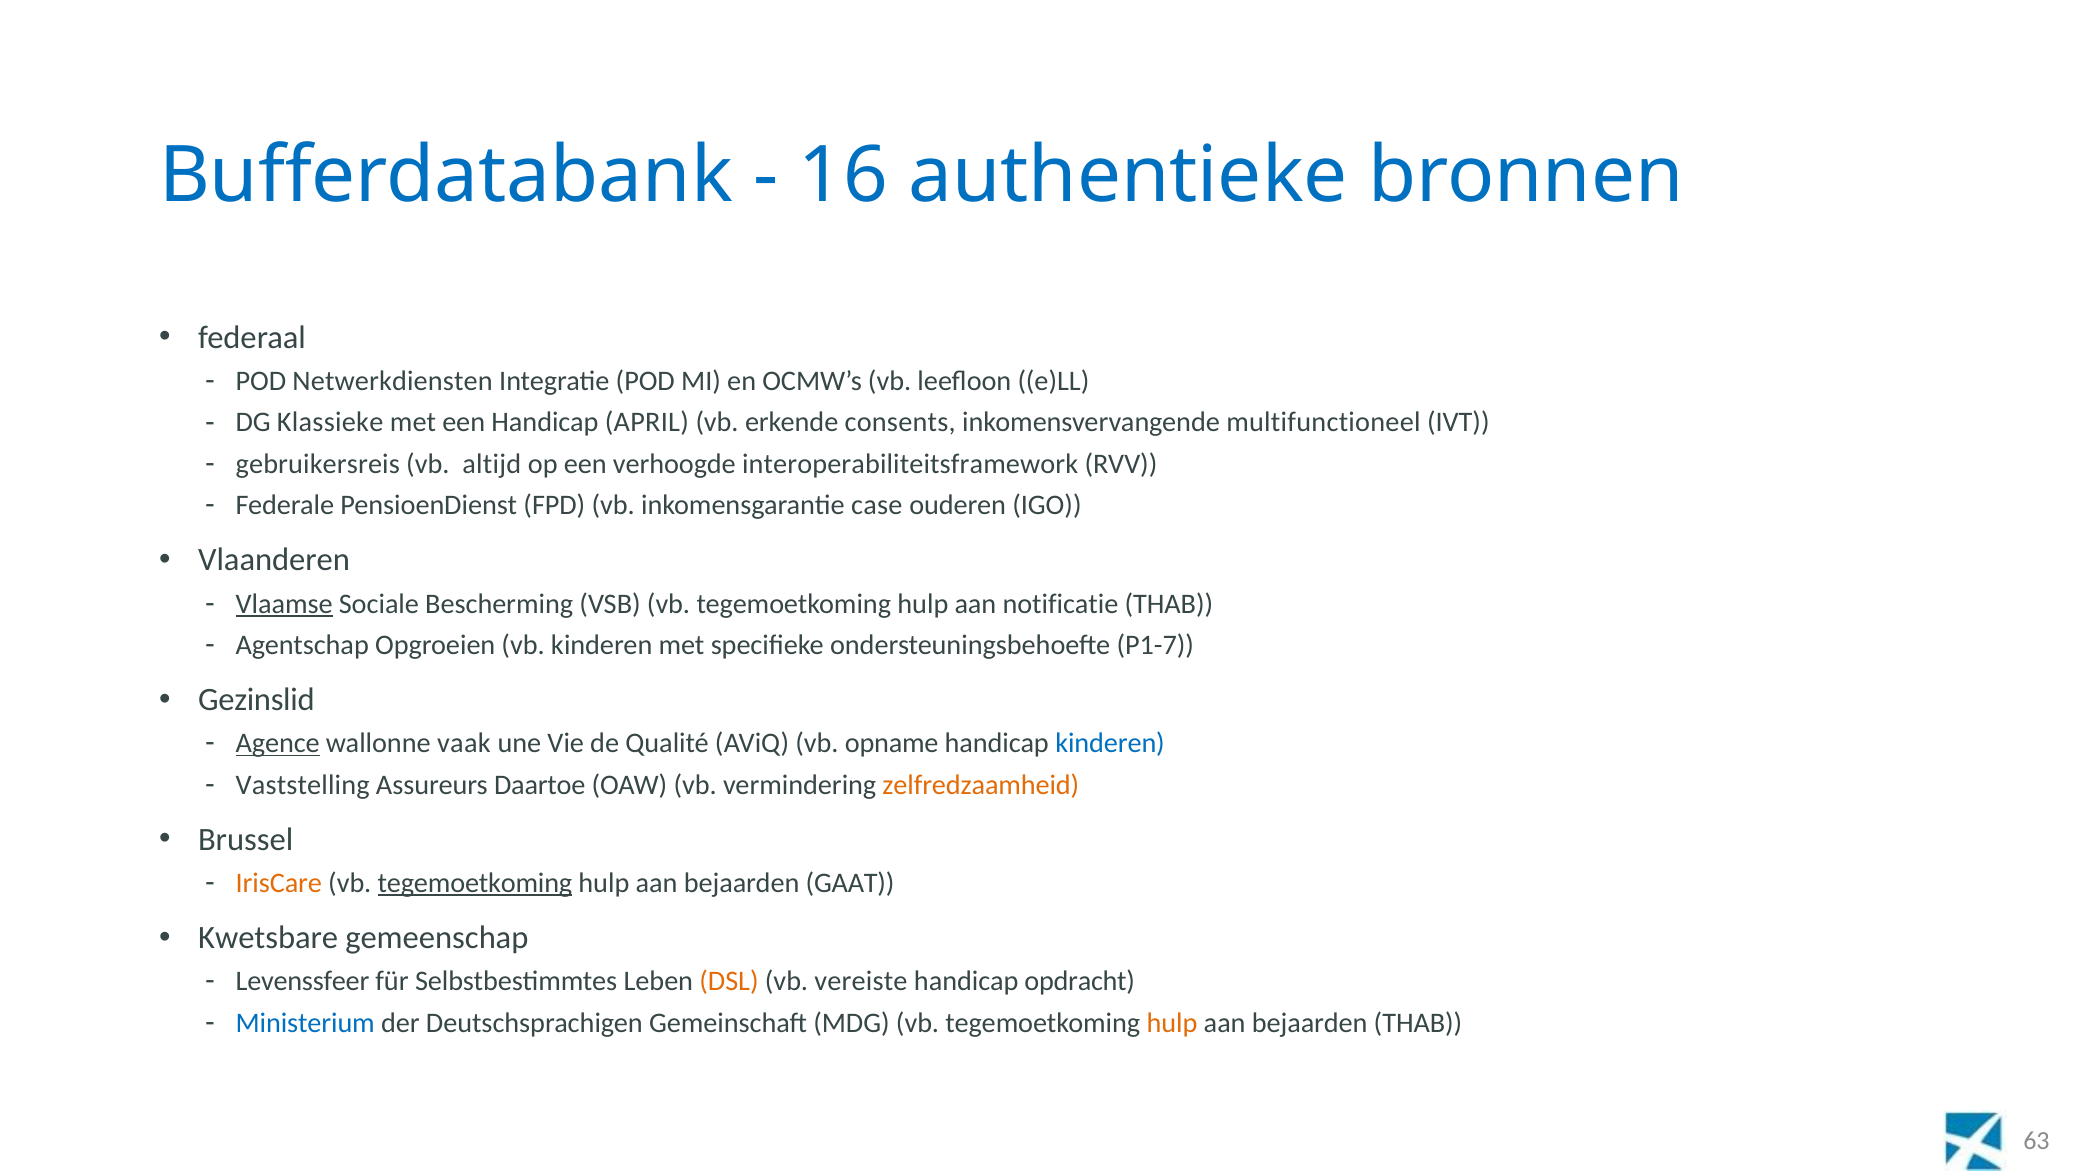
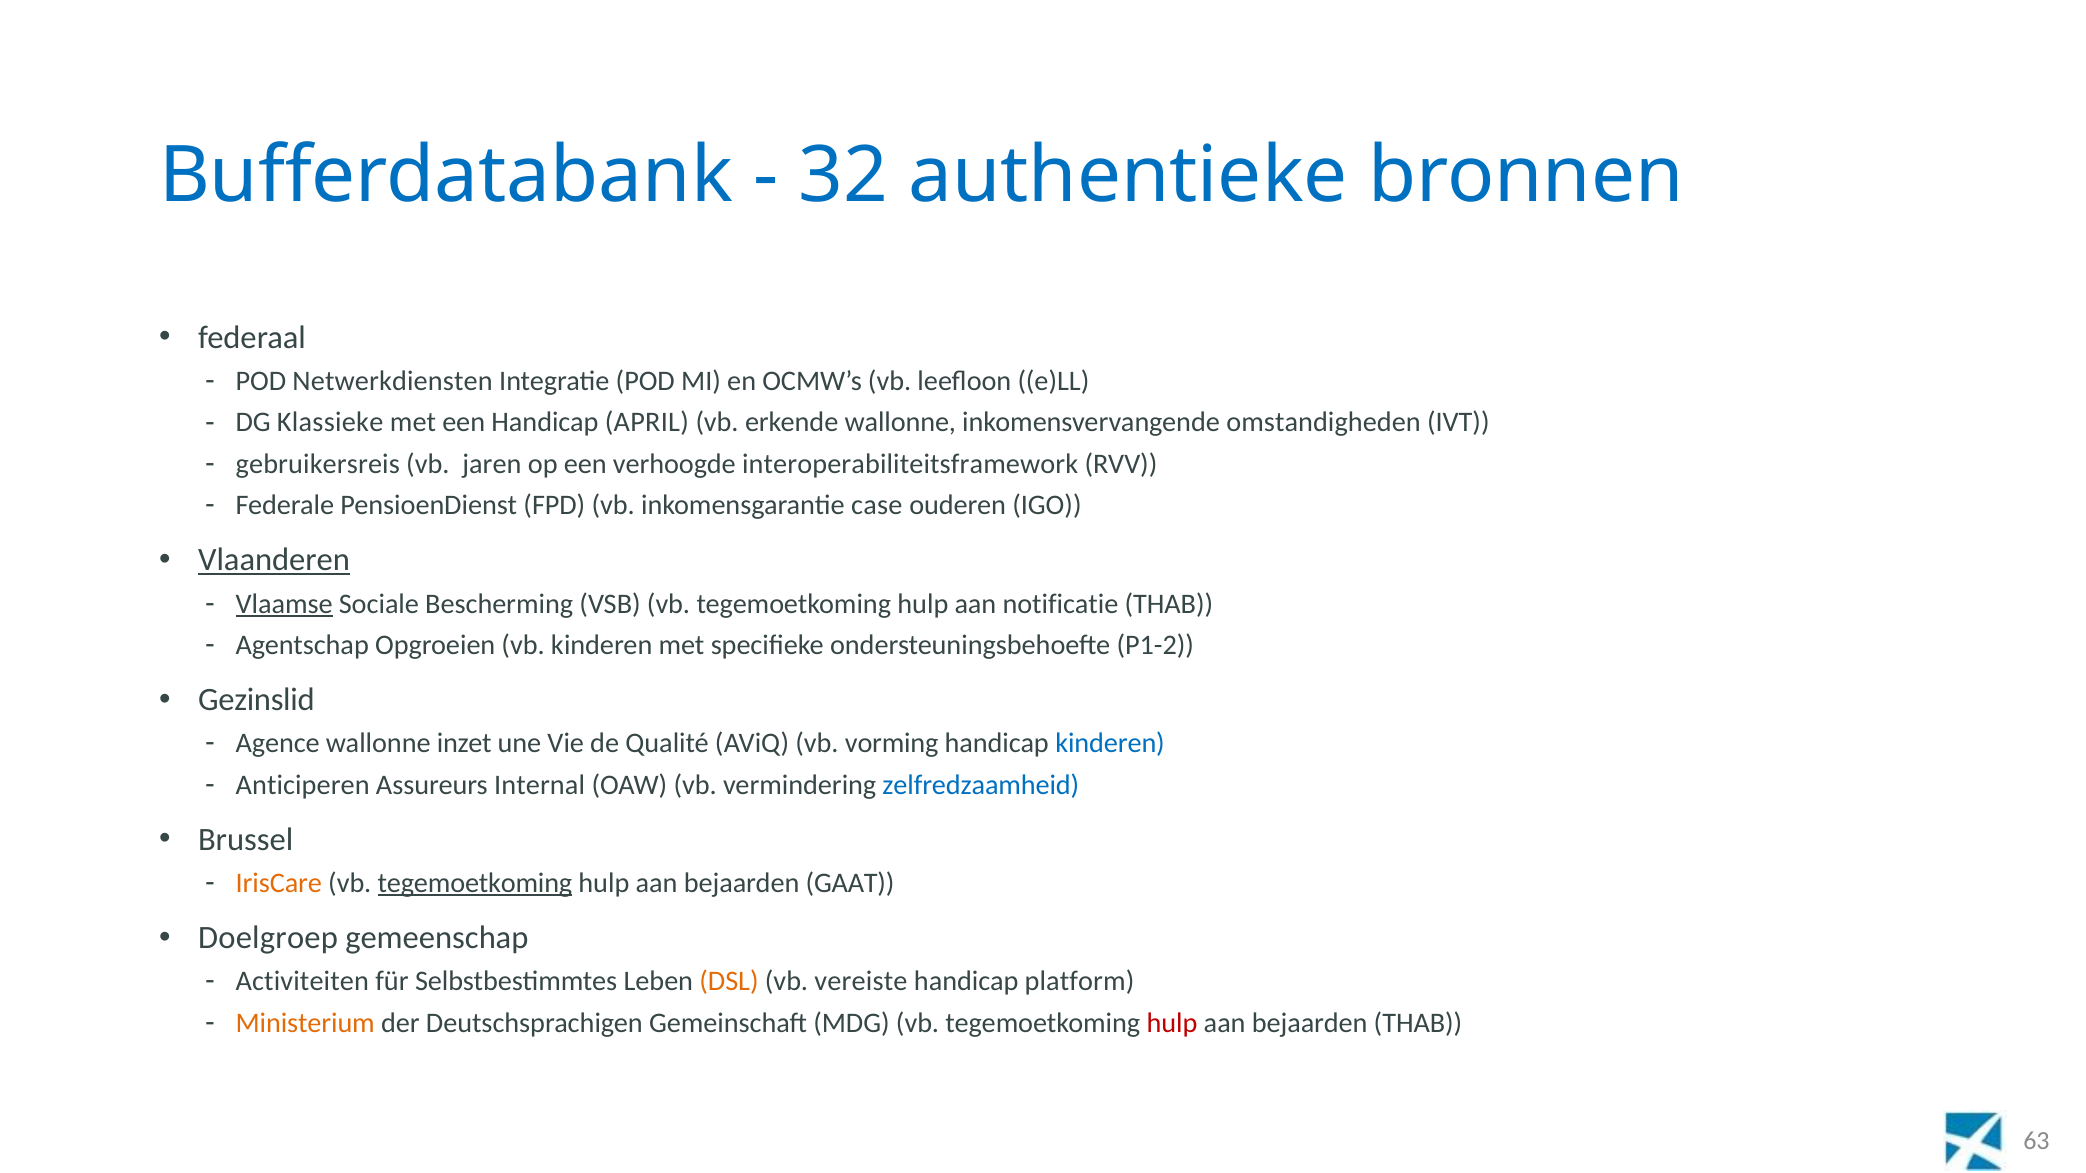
16: 16 -> 32
erkende consents: consents -> wallonne
multifunctioneel: multifunctioneel -> omstandigheden
altijd: altijd -> jaren
Vlaanderen underline: none -> present
P1-7: P1-7 -> P1-2
Agence underline: present -> none
vaak: vaak -> inzet
opname: opname -> vorming
Vaststelling: Vaststelling -> Anticiperen
Daartoe: Daartoe -> Internal
zelfredzaamheid colour: orange -> blue
Kwetsbare: Kwetsbare -> Doelgroep
Levenssfeer: Levenssfeer -> Activiteiten
opdracht: opdracht -> platform
Ministerium colour: blue -> orange
hulp at (1172, 1023) colour: orange -> red
